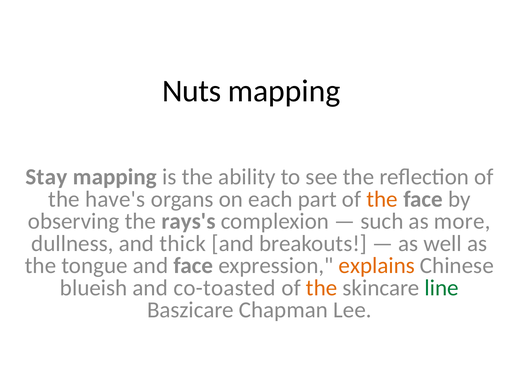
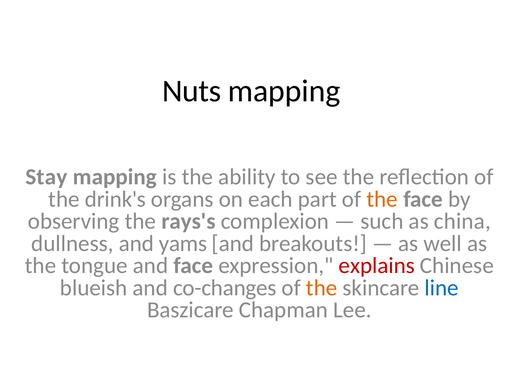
have's: have's -> drink's
more: more -> china
thick: thick -> yams
explains colour: orange -> red
co-toasted: co-toasted -> co-changes
line colour: green -> blue
